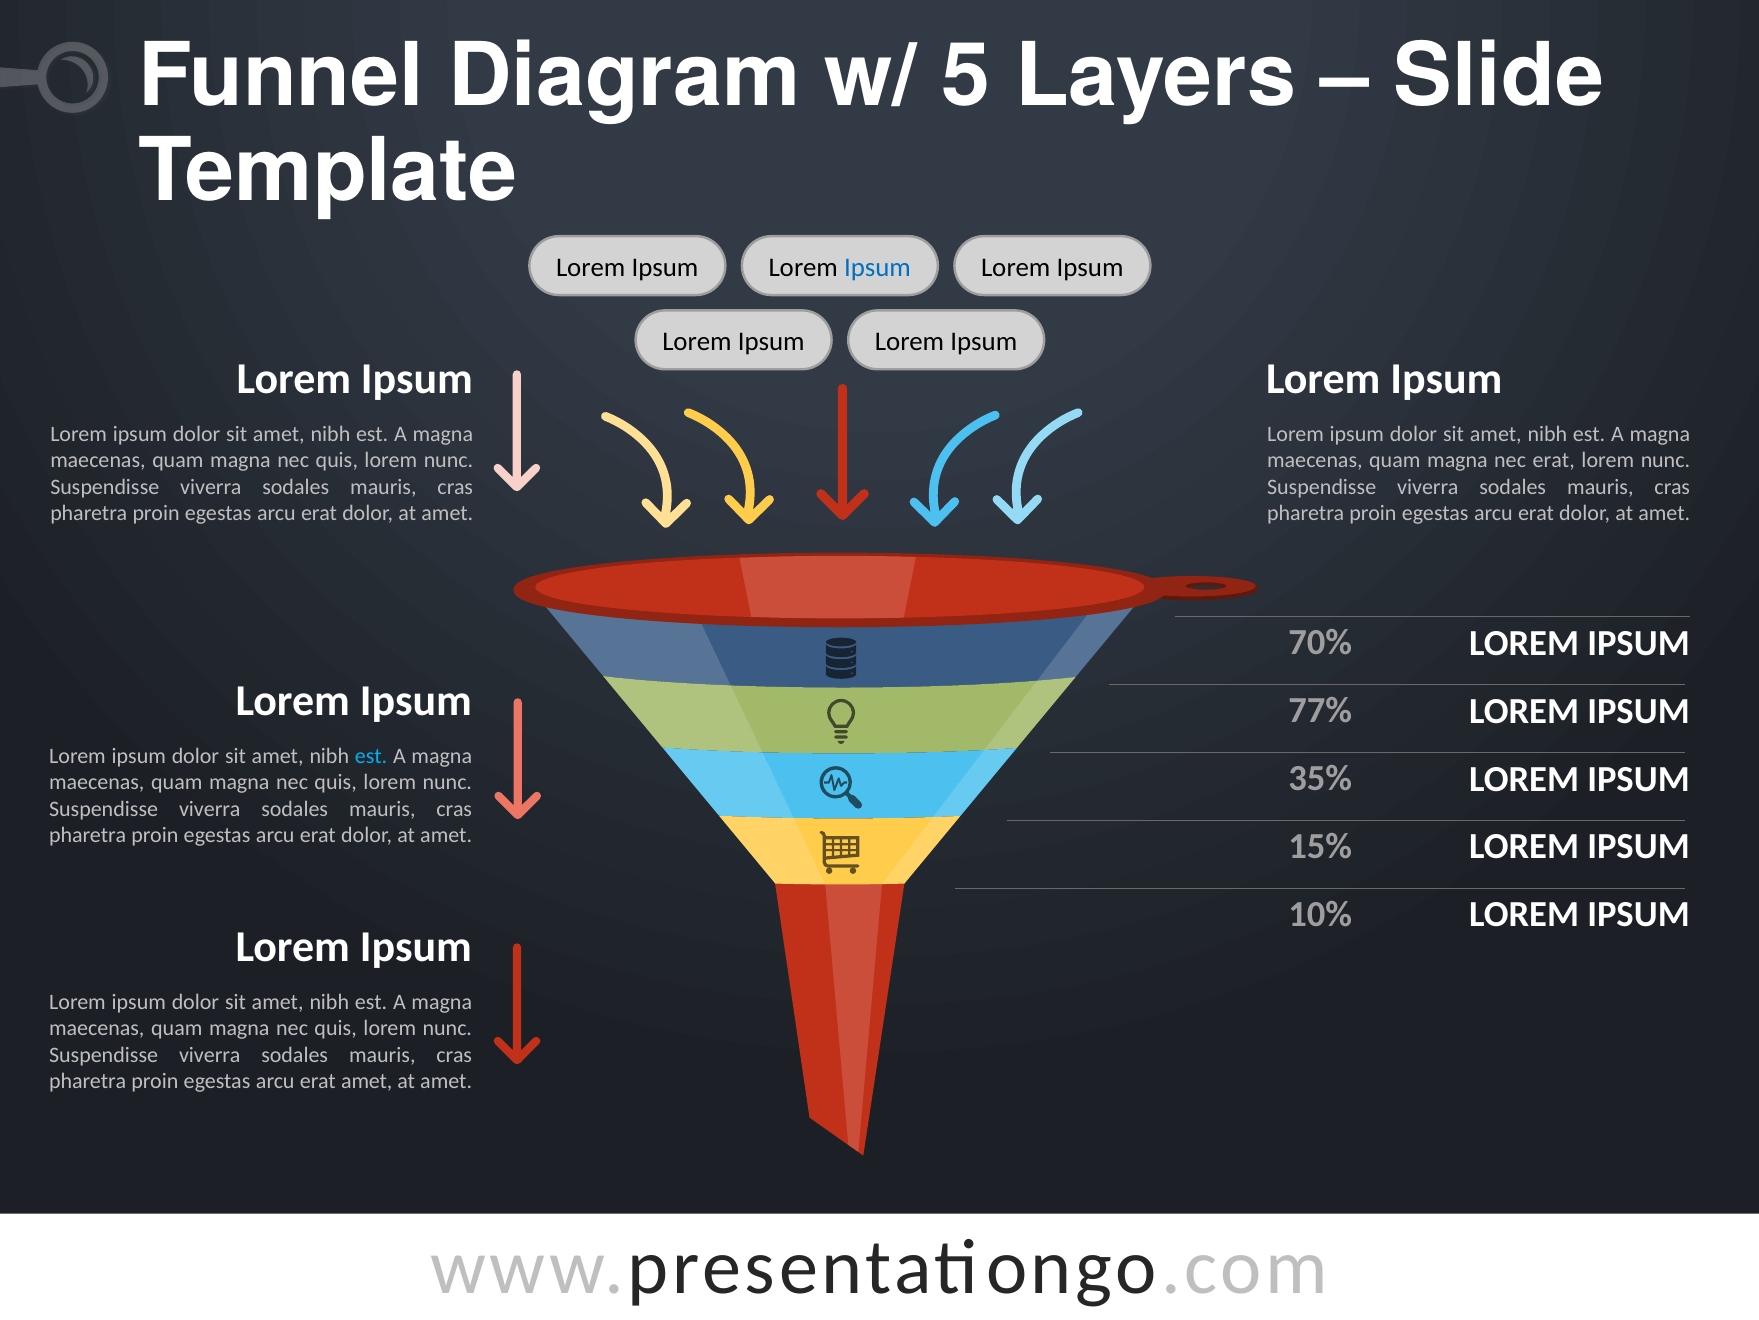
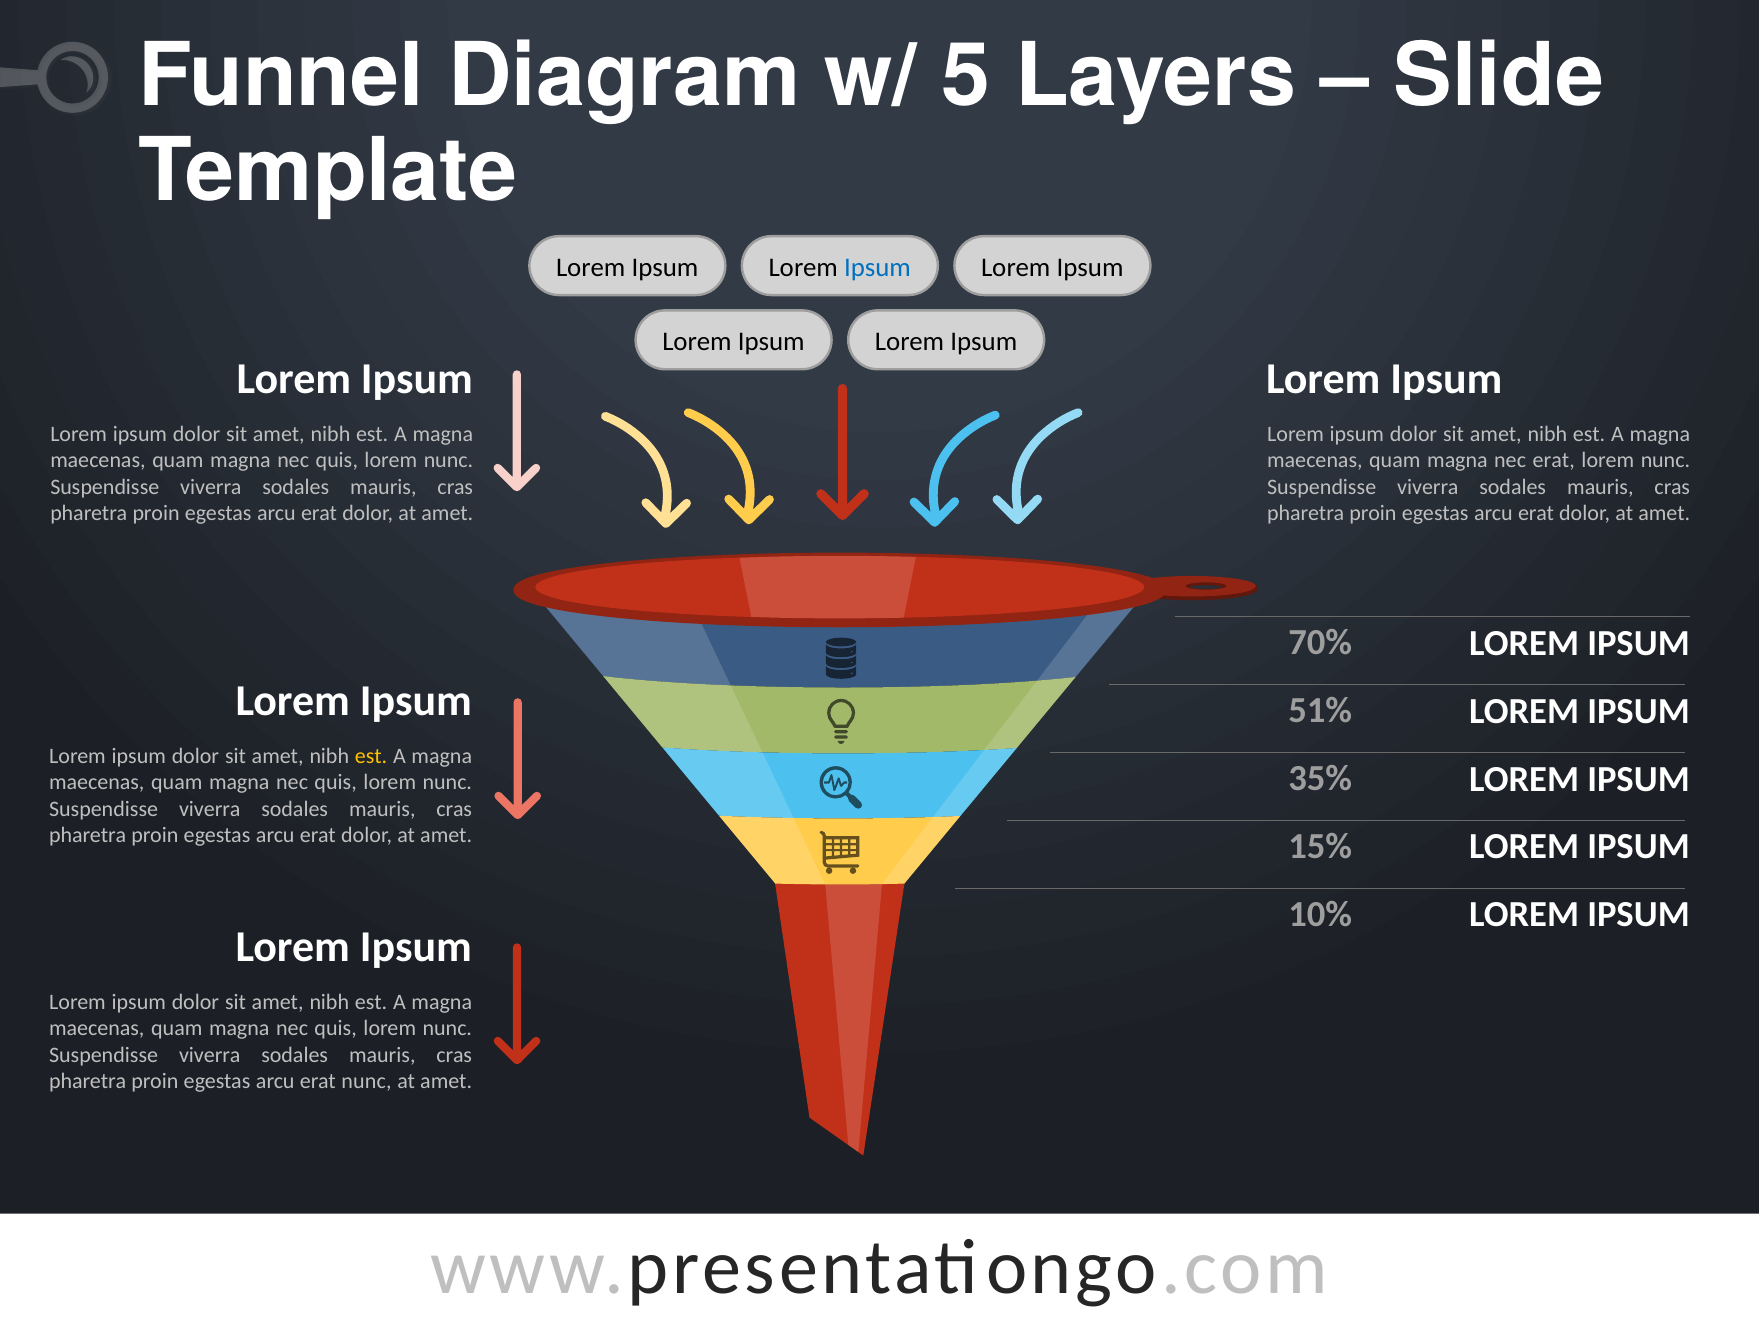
77%: 77% -> 51%
est at (371, 755) colour: light blue -> yellow
erat amet: amet -> nunc
